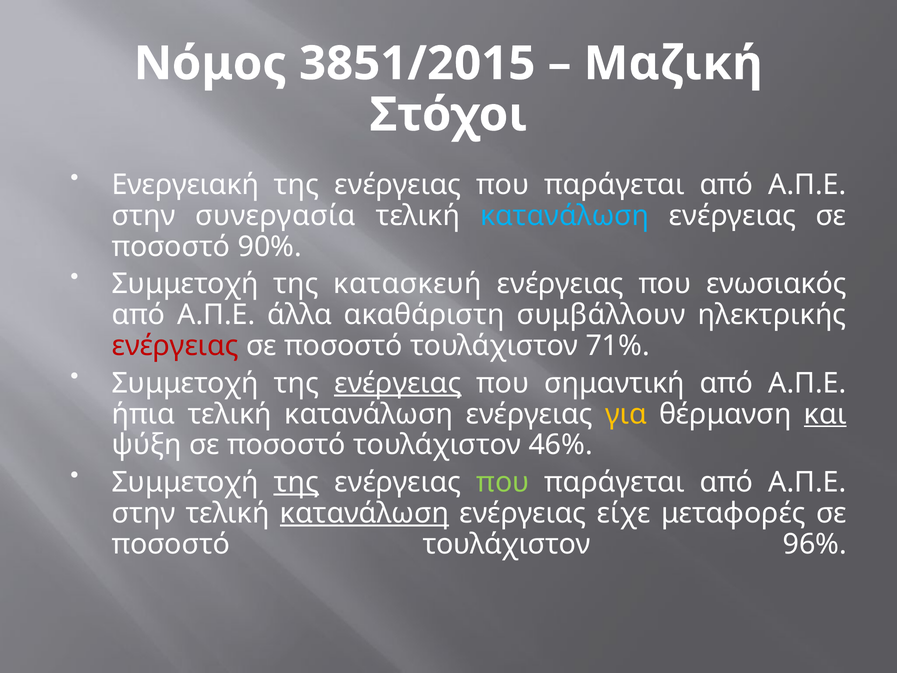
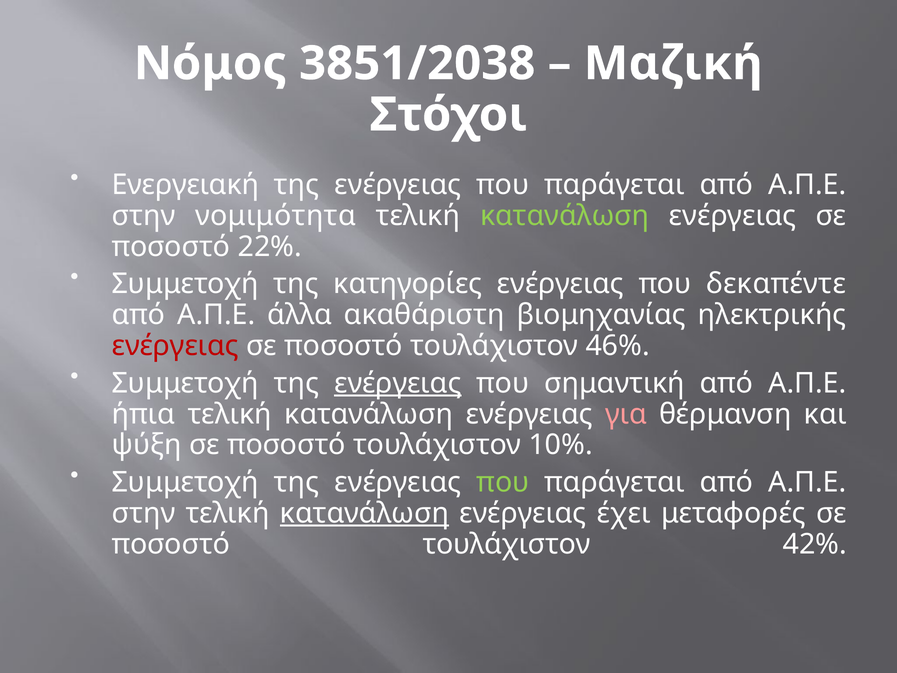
3851/2015: 3851/2015 -> 3851/2038
συνεργασία: συνεργασία -> νομιμότητα
κατανάλωση at (565, 216) colour: light blue -> light green
90%: 90% -> 22%
κατασκευή: κατασκευή -> κατηγορίες
ενωσιακός: ενωσιακός -> δεκαπέντε
συμβάλλουν: συμβάλλουν -> βιομηχανίας
71%: 71% -> 46%
για colour: yellow -> pink
και underline: present -> none
46%: 46% -> 10%
της at (296, 482) underline: present -> none
είχε: είχε -> έχει
96%: 96% -> 42%
